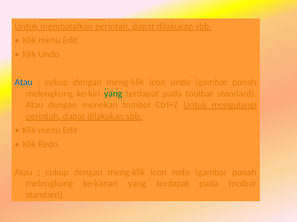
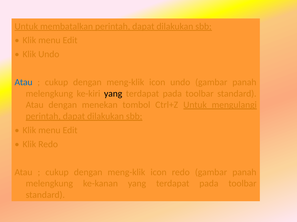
yang at (113, 94) colour: green -> black
